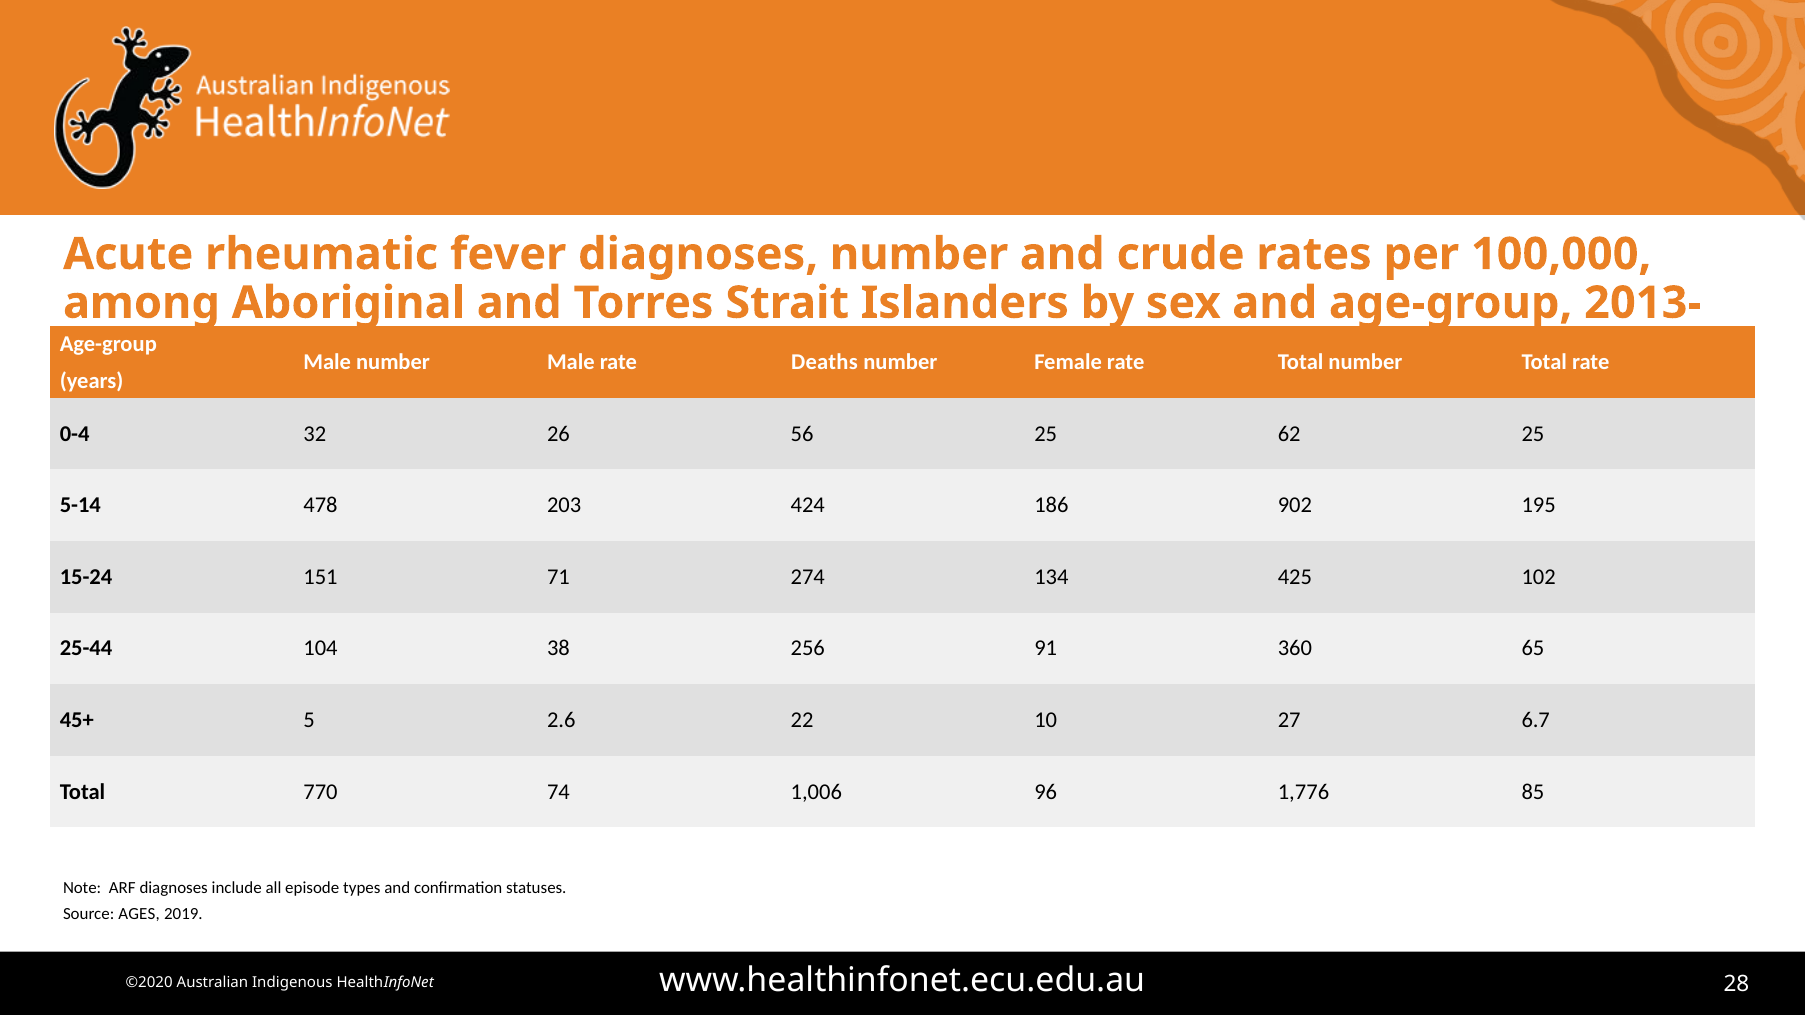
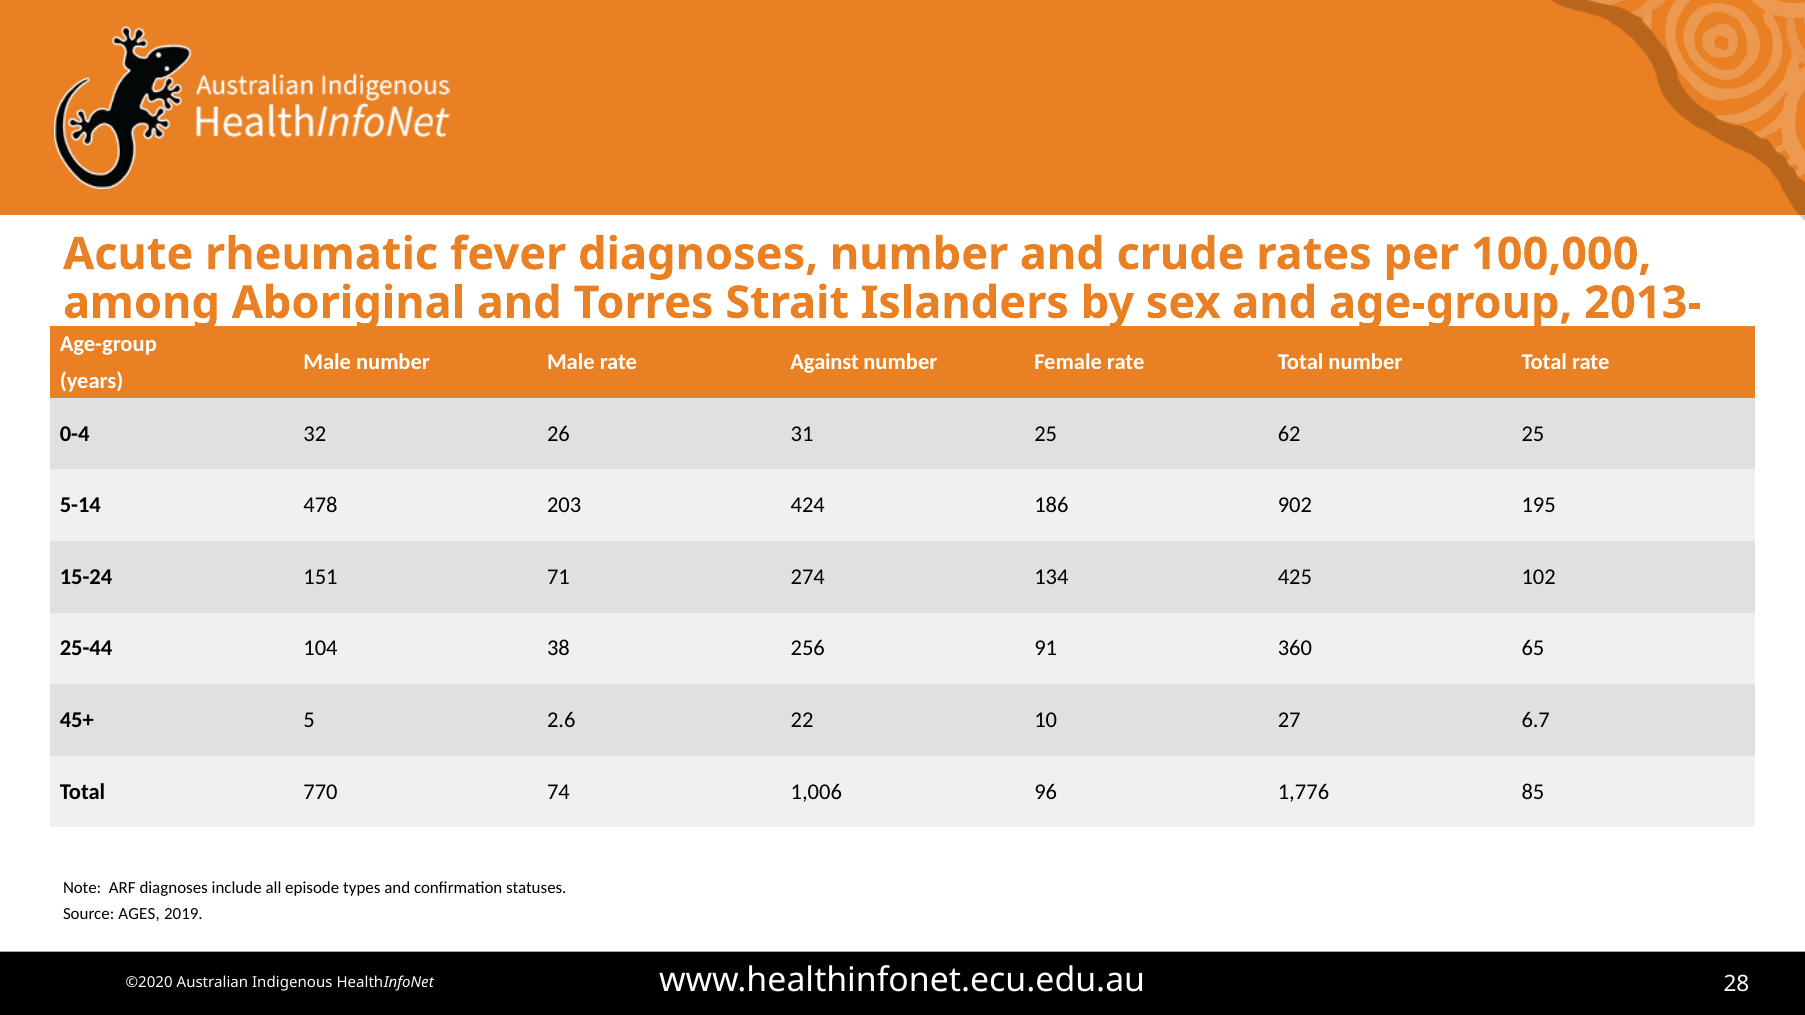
Deaths: Deaths -> Against
56: 56 -> 31
